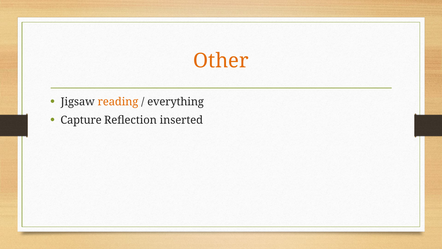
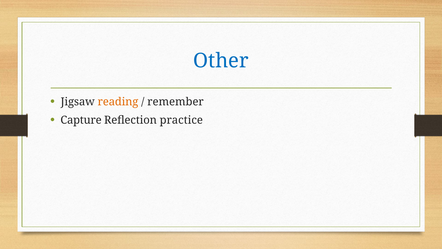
Other colour: orange -> blue
everything: everything -> remember
inserted: inserted -> practice
